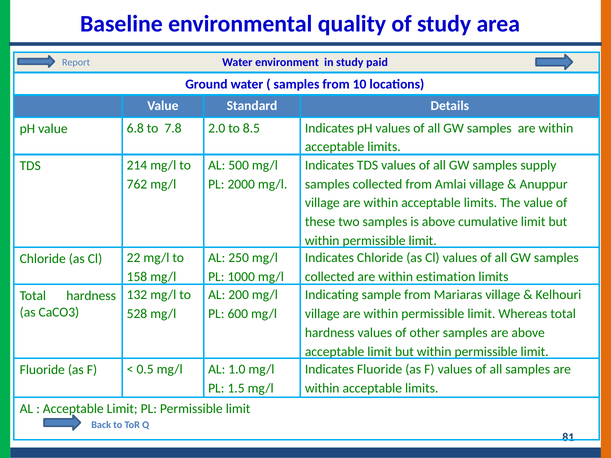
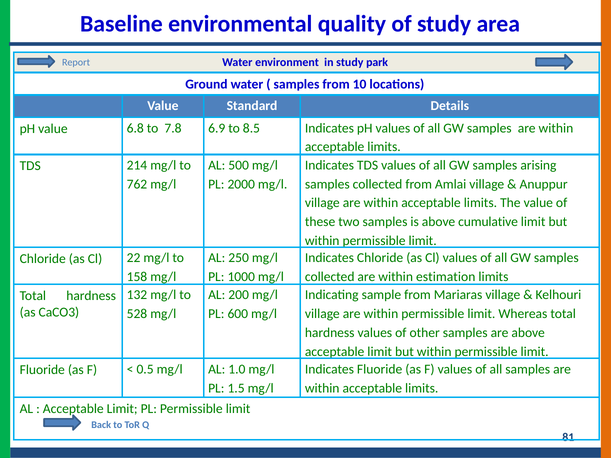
paid: paid -> park
2.0: 2.0 -> 6.9
supply: supply -> arising
